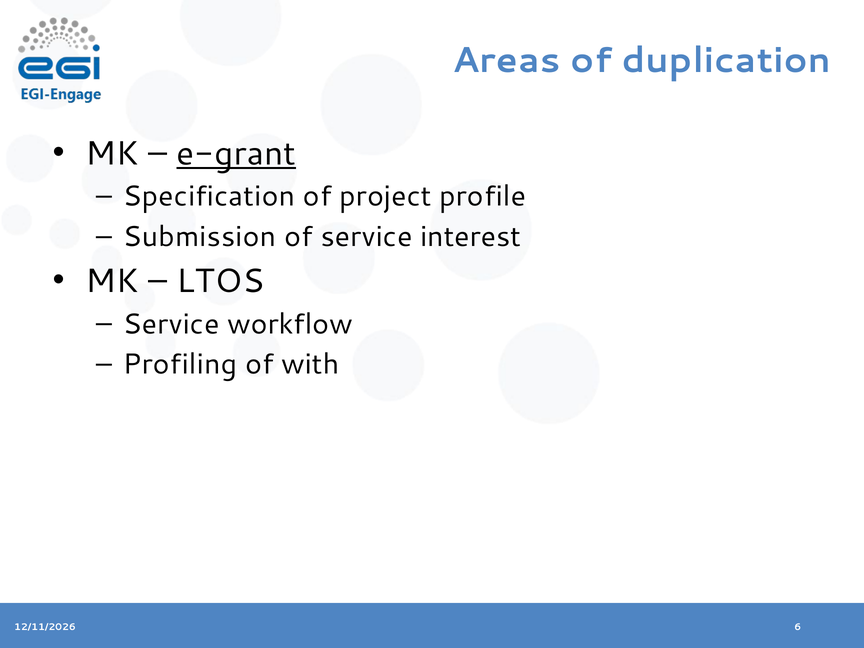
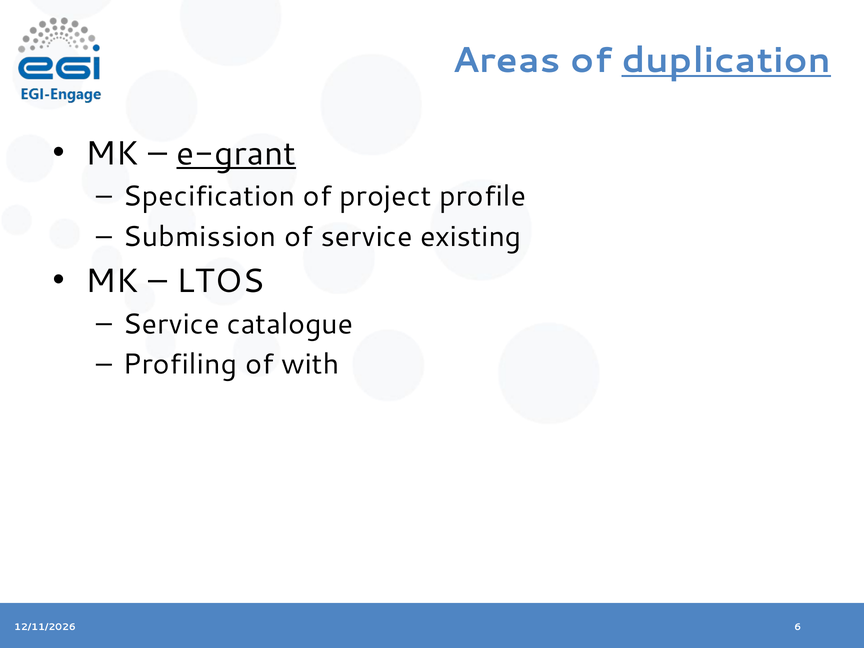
duplication underline: none -> present
interest: interest -> existing
workflow: workflow -> catalogue
